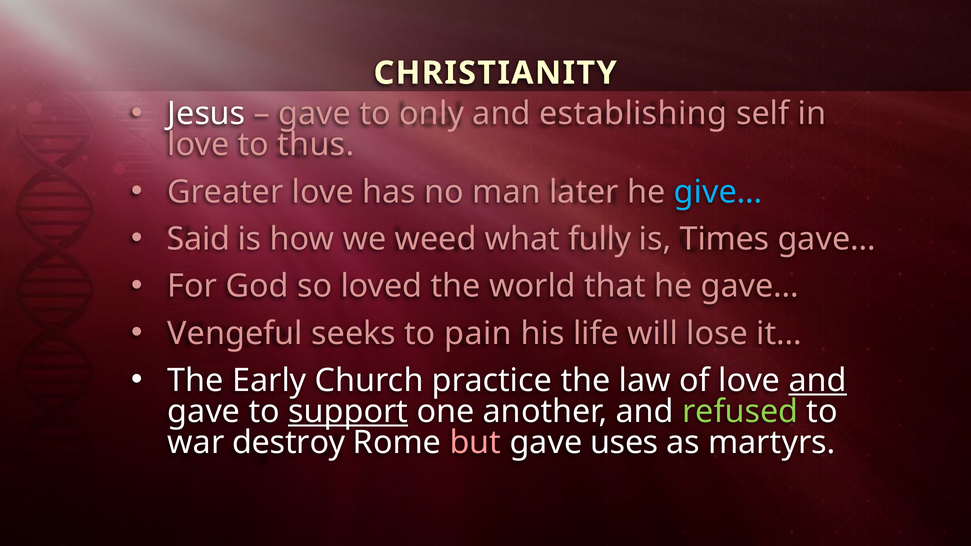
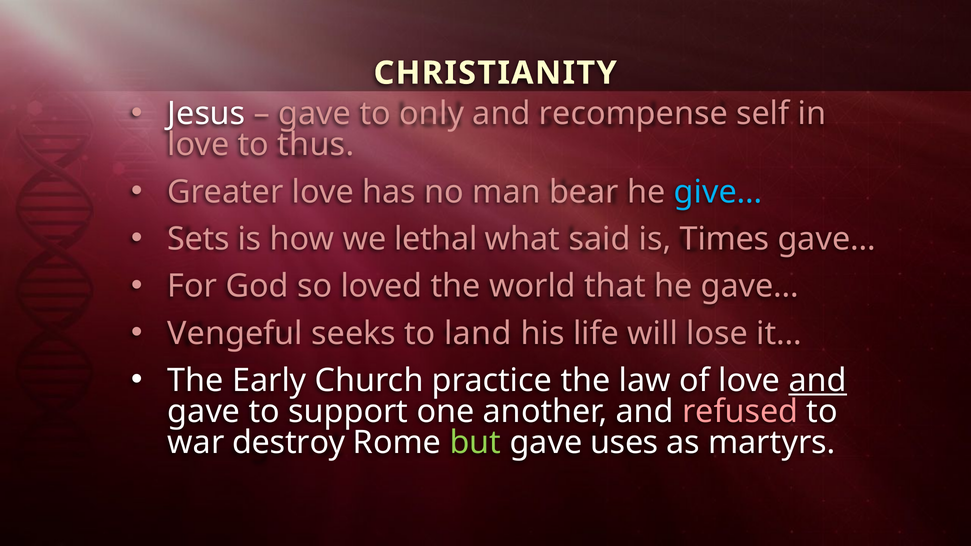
establishing: establishing -> recompense
later: later -> bear
Said: Said -> Sets
weed: weed -> lethal
fully: fully -> said
pain: pain -> land
support underline: present -> none
refused colour: light green -> pink
but colour: pink -> light green
